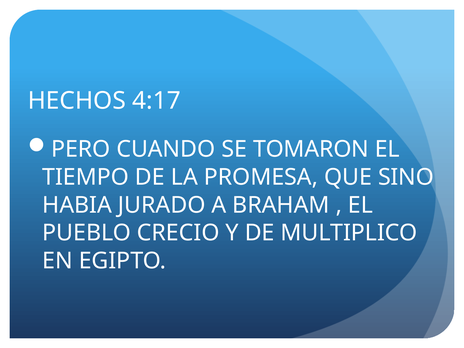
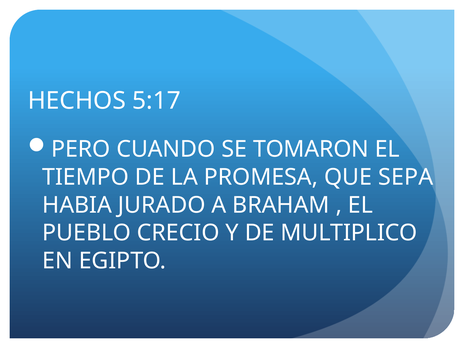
4:17: 4:17 -> 5:17
SINO: SINO -> SEPA
